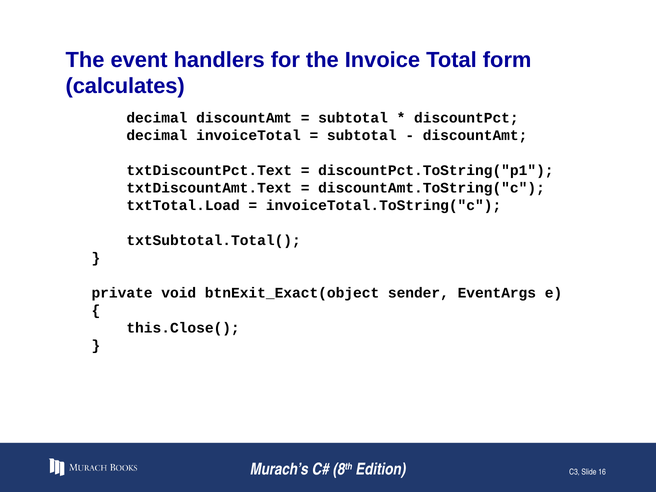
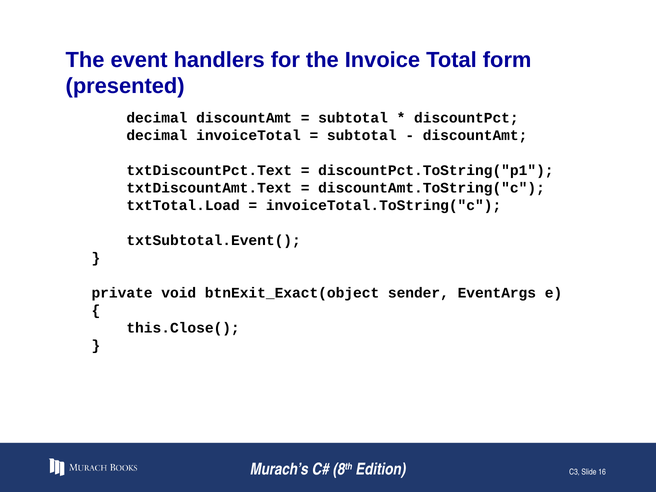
calculates: calculates -> presented
txtSubtotal.Total(: txtSubtotal.Total( -> txtSubtotal.Event(
